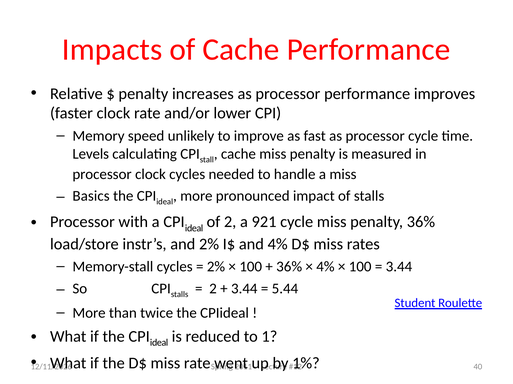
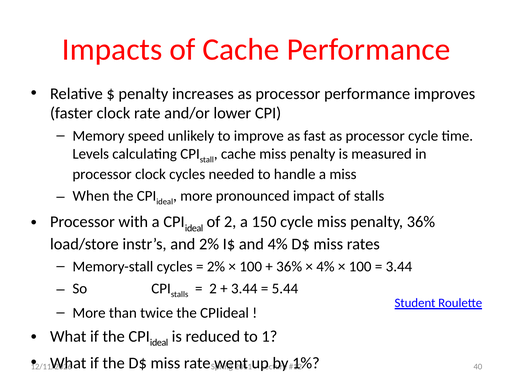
Basics: Basics -> When
921: 921 -> 150
